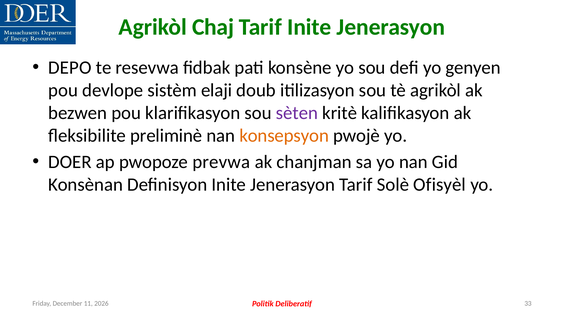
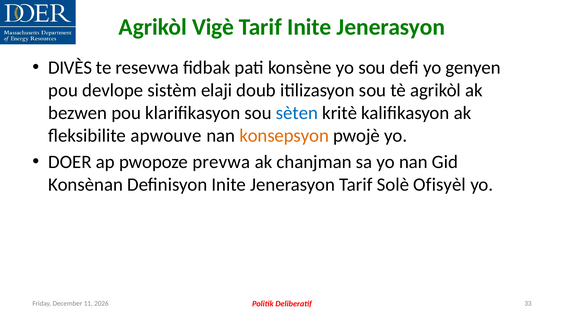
Chaj: Chaj -> Vigè
DEPO: DEPO -> DIVÈS
sèten colour: purple -> blue
preliminè: preliminè -> apwouve
